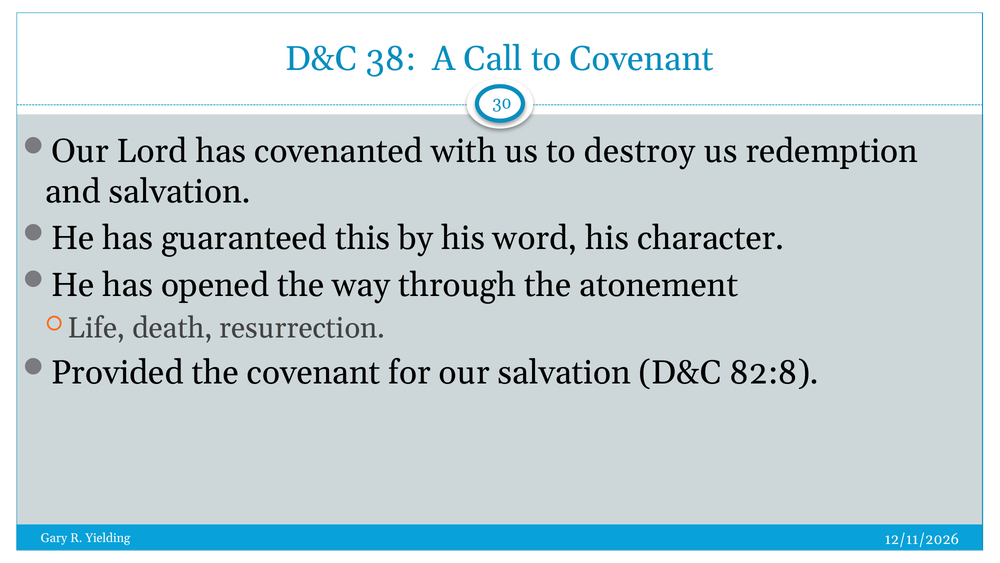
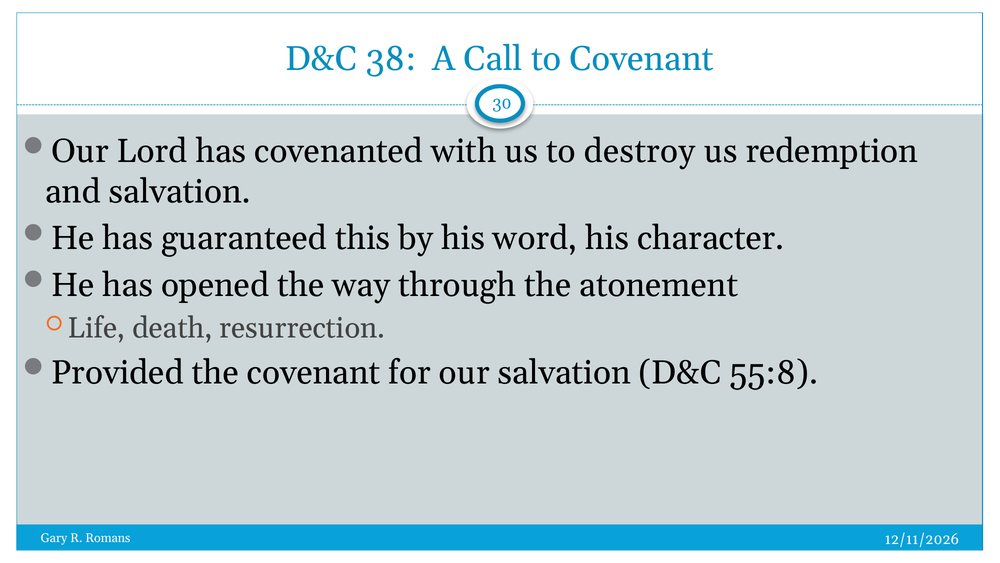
82:8: 82:8 -> 55:8
Yielding: Yielding -> Romans
